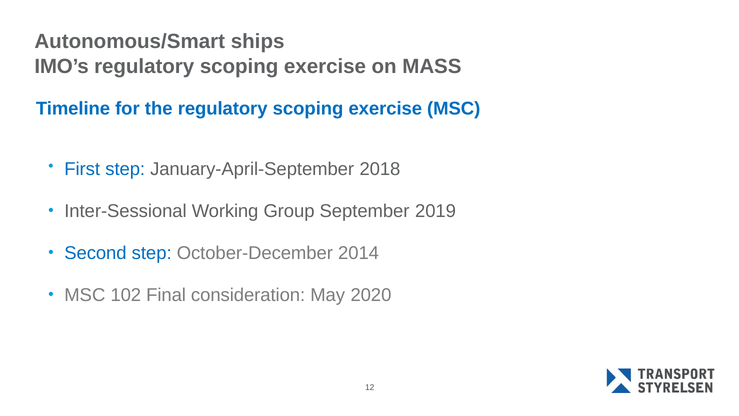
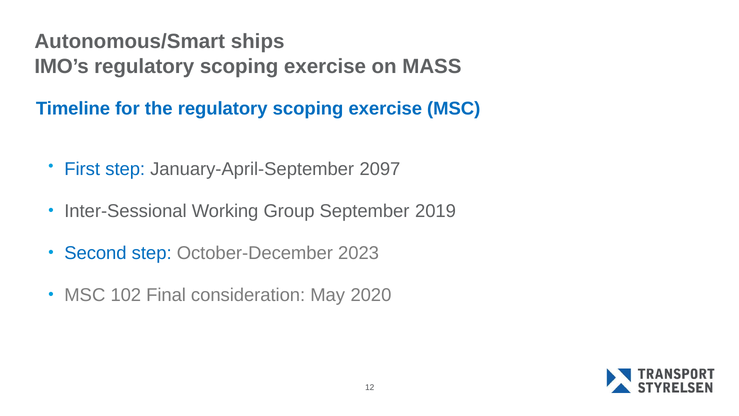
2018: 2018 -> 2097
2014: 2014 -> 2023
